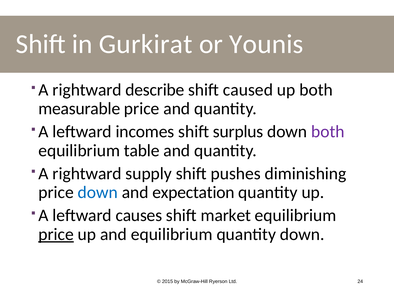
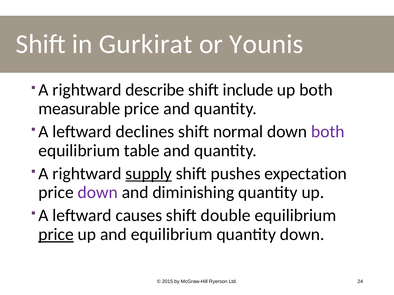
caused: caused -> include
incomes: incomes -> declines
surplus: surplus -> normal
supply underline: none -> present
diminishing: diminishing -> expectation
down at (98, 193) colour: blue -> purple
expectation: expectation -> diminishing
market: market -> double
